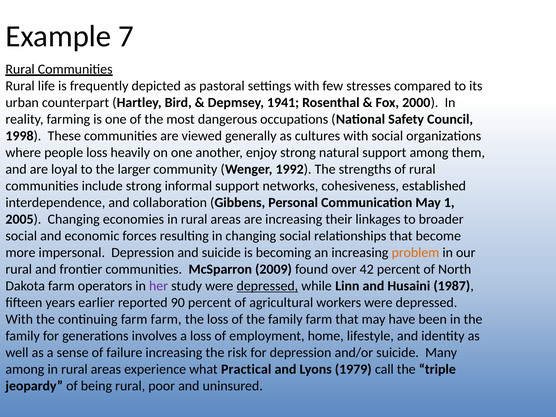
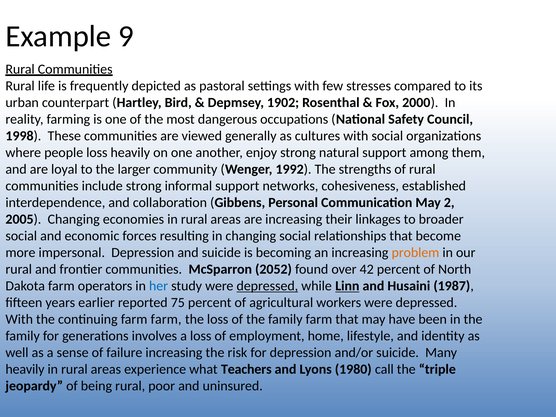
7: 7 -> 9
1941: 1941 -> 1902
1: 1 -> 2
2009: 2009 -> 2052
her colour: purple -> blue
Linn underline: none -> present
90: 90 -> 75
among at (25, 369): among -> heavily
Practical: Practical -> Teachers
1979: 1979 -> 1980
